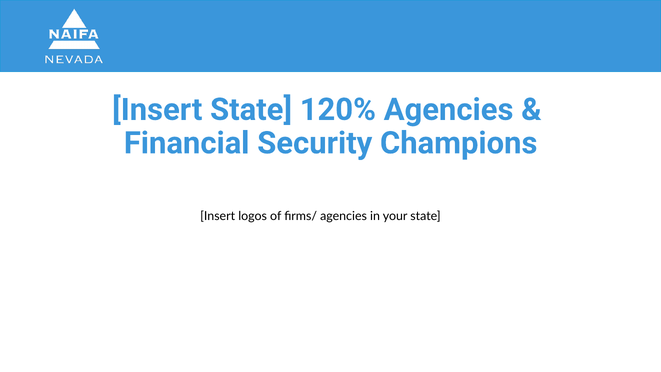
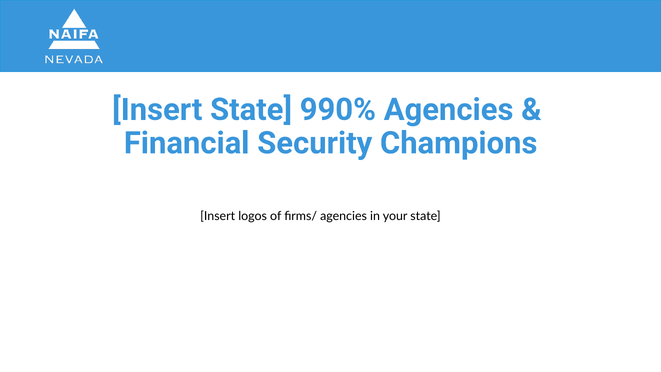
120%: 120% -> 990%
